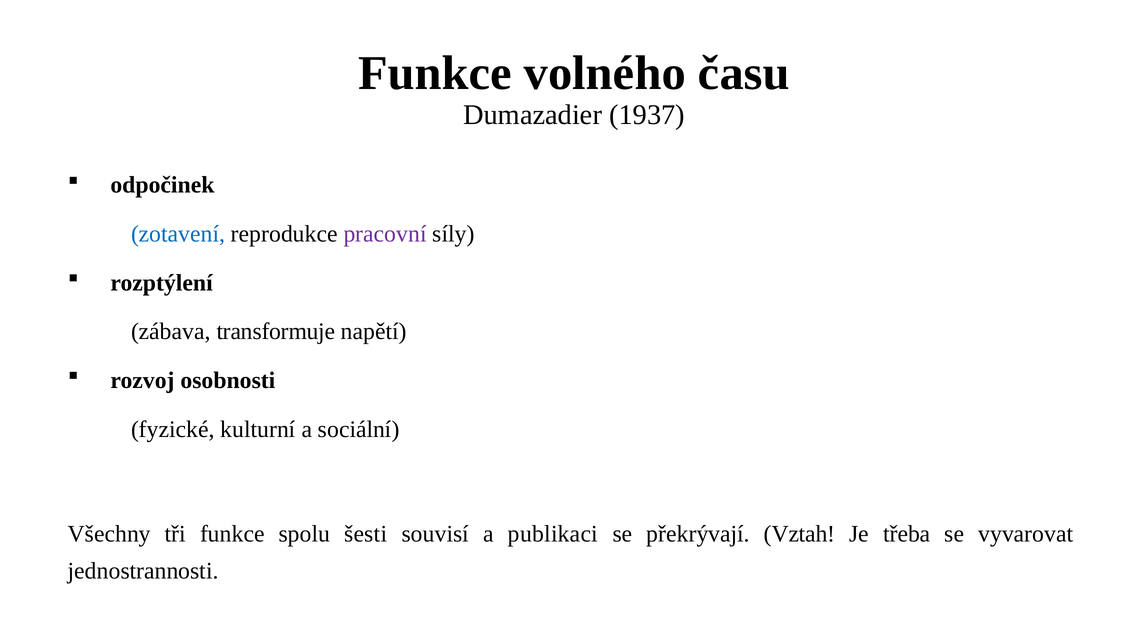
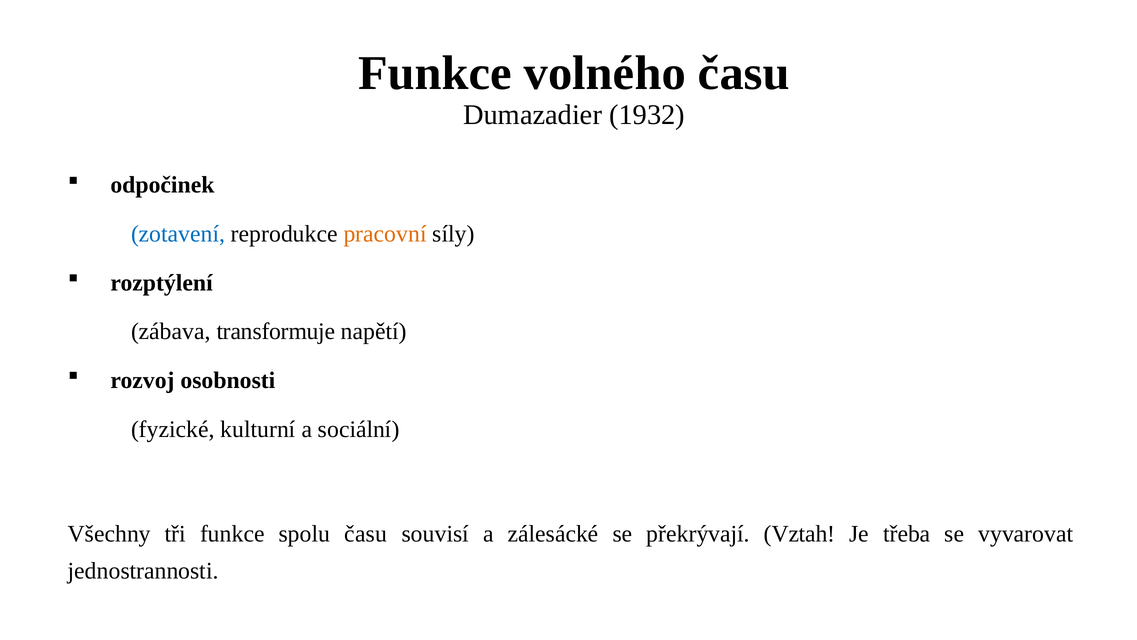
1937: 1937 -> 1932
pracovní colour: purple -> orange
spolu šesti: šesti -> času
publikaci: publikaci -> zálesácké
